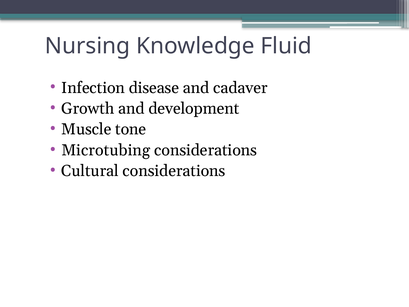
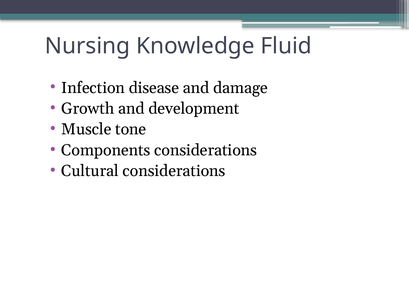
cadaver: cadaver -> damage
Microtubing: Microtubing -> Components
